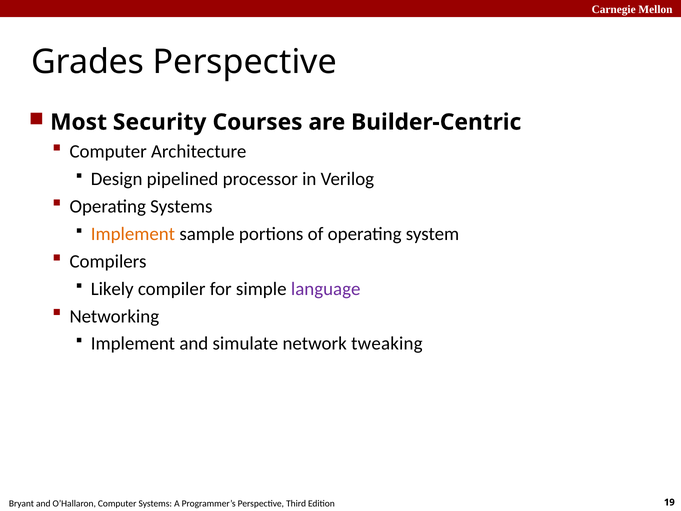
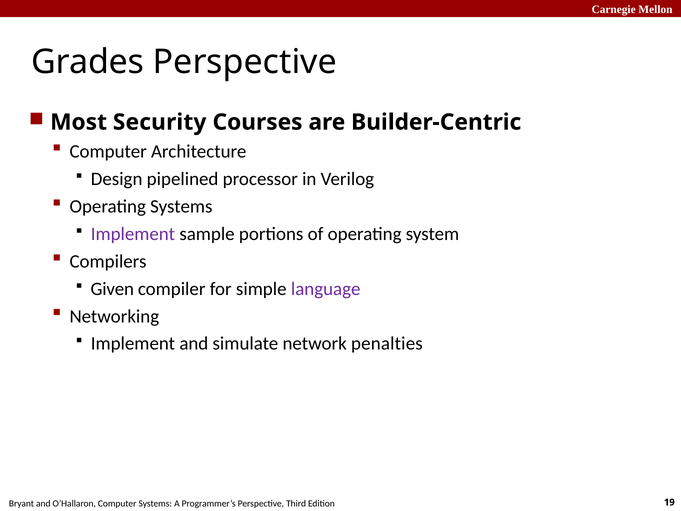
Implement at (133, 234) colour: orange -> purple
Likely: Likely -> Given
tweaking: tweaking -> penalties
